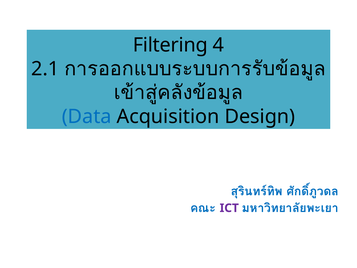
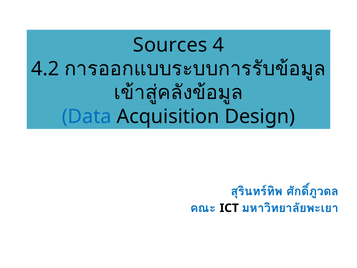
Filtering: Filtering -> Sources
2.1: 2.1 -> 4.2
ICT colour: purple -> black
